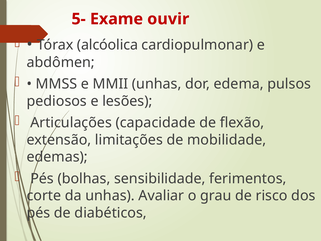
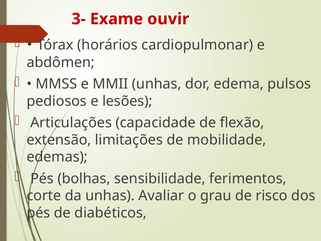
5-: 5- -> 3-
alcóolica: alcóolica -> horários
